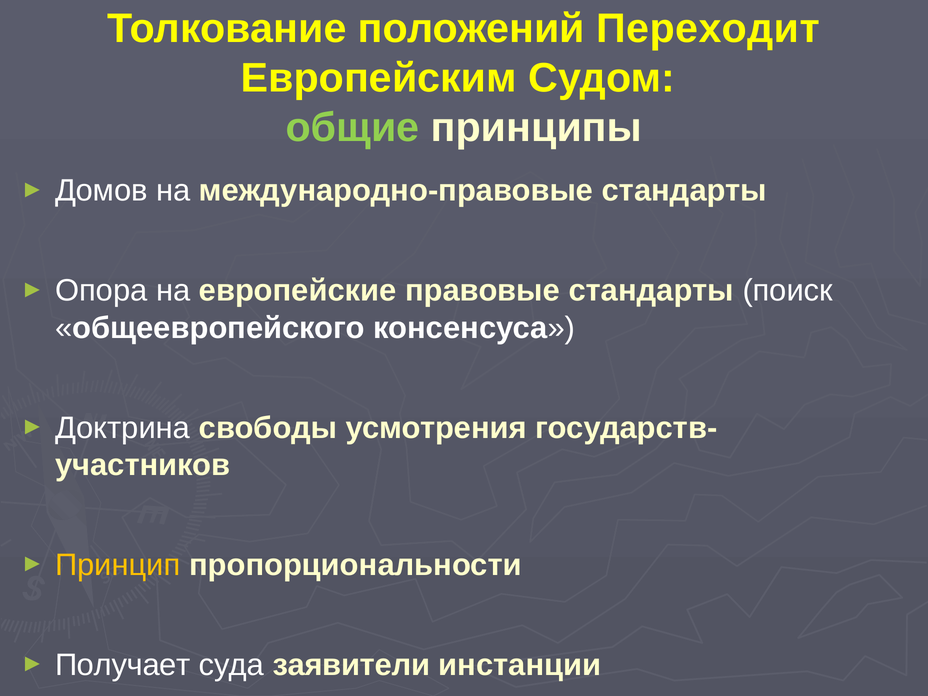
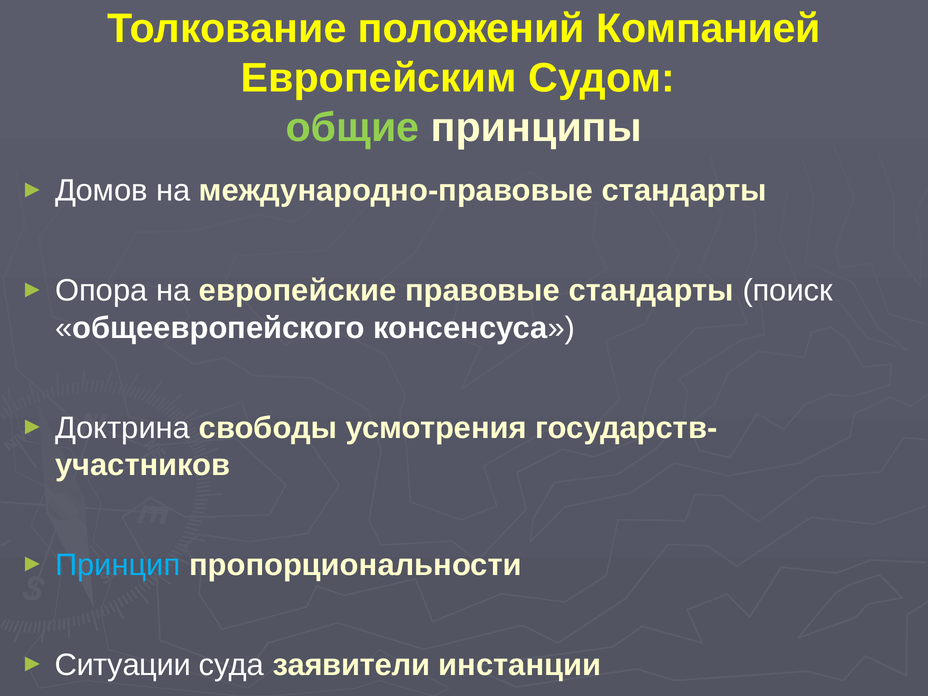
Переходит: Переходит -> Компанией
Принцип colour: yellow -> light blue
Получает: Получает -> Ситуации
